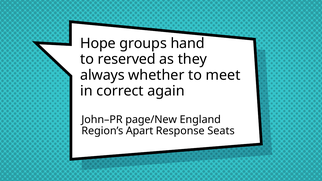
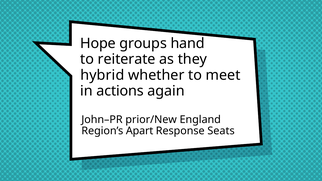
reserved: reserved -> reiterate
always: always -> hybrid
correct: correct -> actions
page/New: page/New -> prior/New
